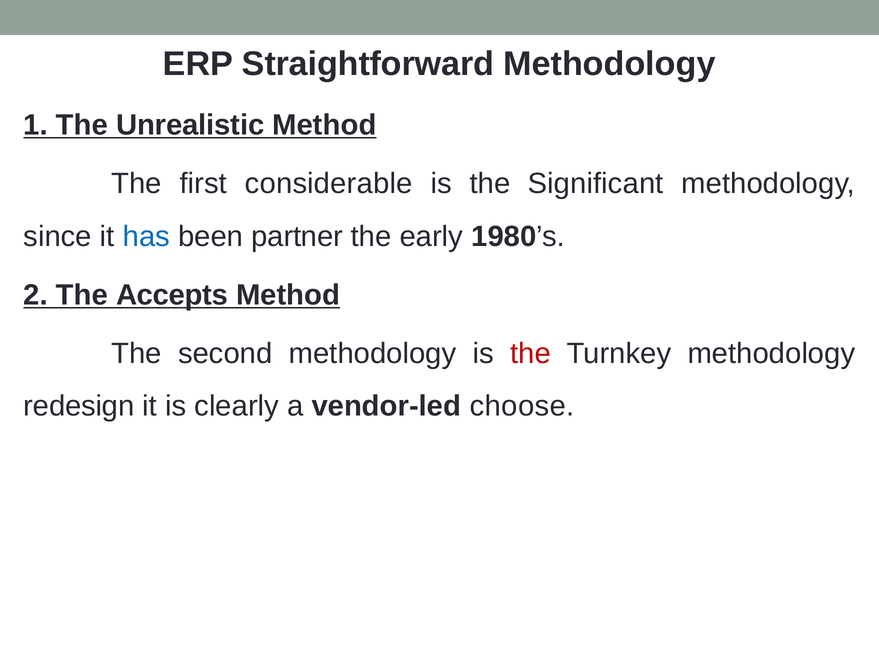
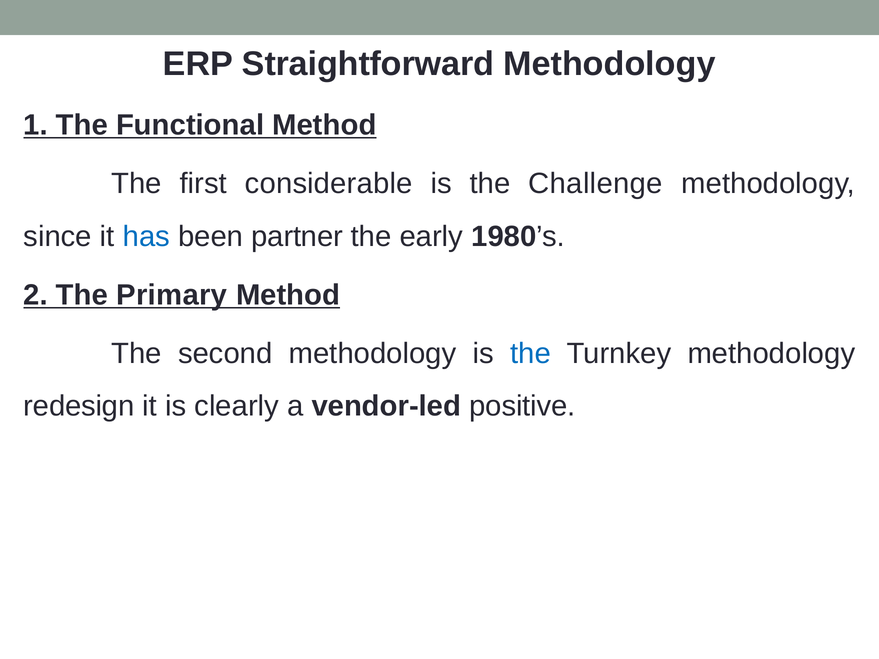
Unrealistic: Unrealistic -> Functional
Significant: Significant -> Challenge
Accepts: Accepts -> Primary
the at (530, 354) colour: red -> blue
choose: choose -> positive
